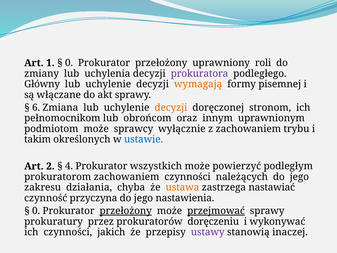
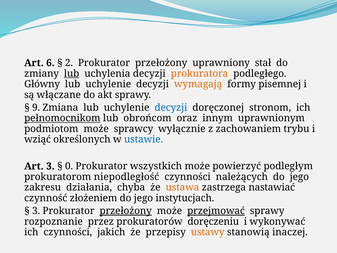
1: 1 -> 6
0 at (69, 63): 0 -> 2
roli: roli -> stał
lub at (72, 73) underline: none -> present
prokuratora colour: purple -> orange
6: 6 -> 9
decyzji at (171, 107) colour: orange -> blue
pełnomocnikom underline: none -> present
takim: takim -> wziąć
Art 2: 2 -> 3
4: 4 -> 0
prokuratorom zachowaniem: zachowaniem -> niepodległość
przyczyna: przyczyna -> złożeniem
nastawienia: nastawienia -> instytucjach
0 at (36, 211): 0 -> 3
prokuratury: prokuratury -> rozpoznanie
ustawy colour: purple -> orange
